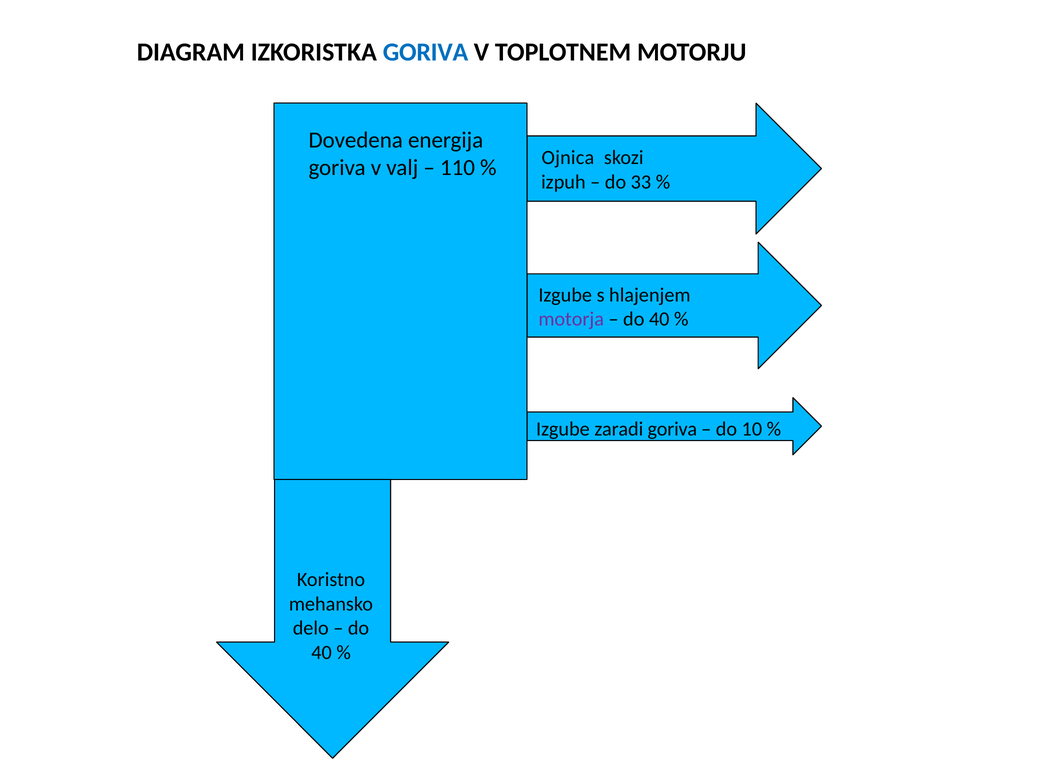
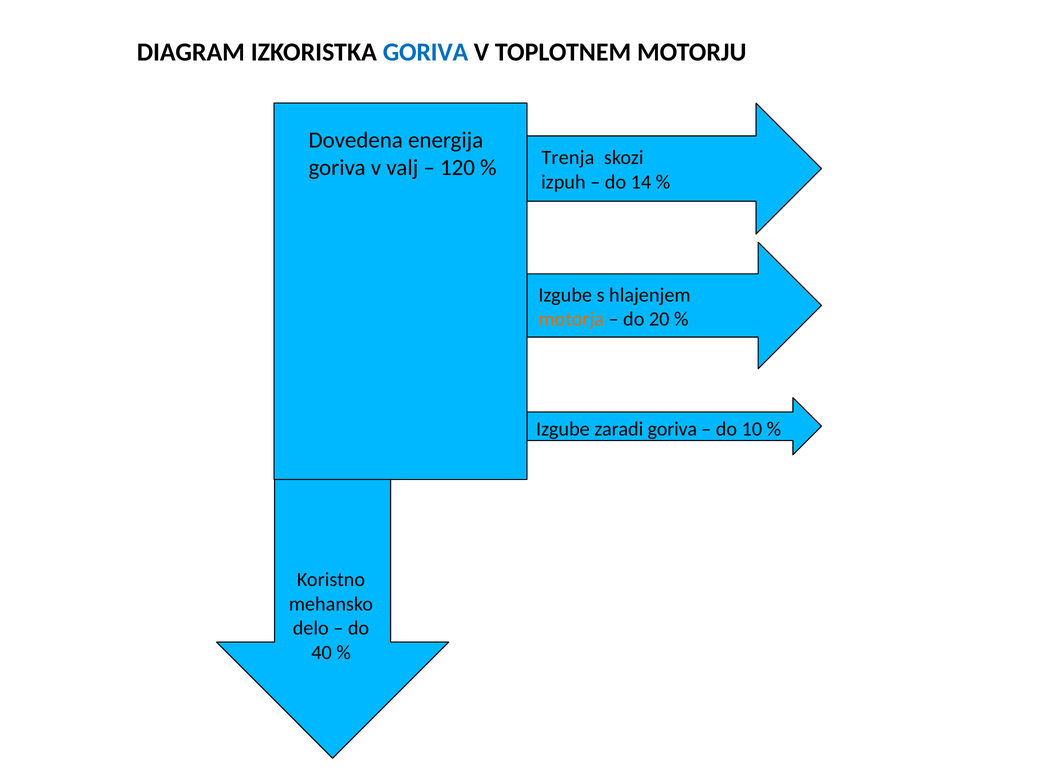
Ojnica: Ojnica -> Trenja
110: 110 -> 120
33: 33 -> 14
motorja colour: purple -> orange
40 at (659, 319): 40 -> 20
